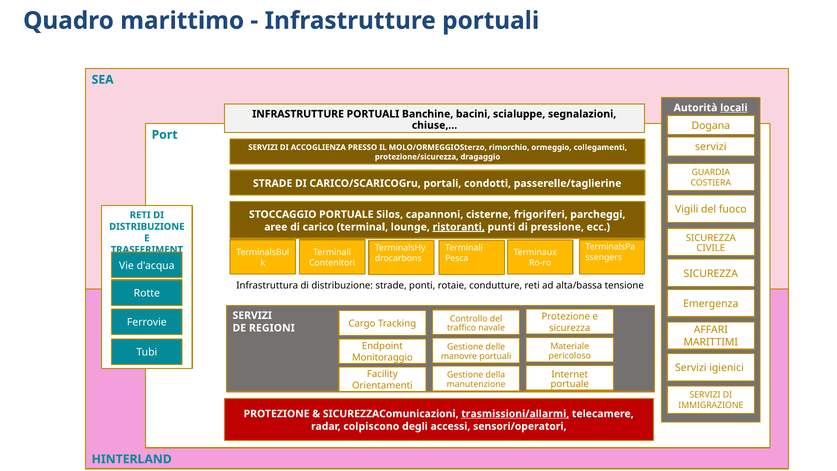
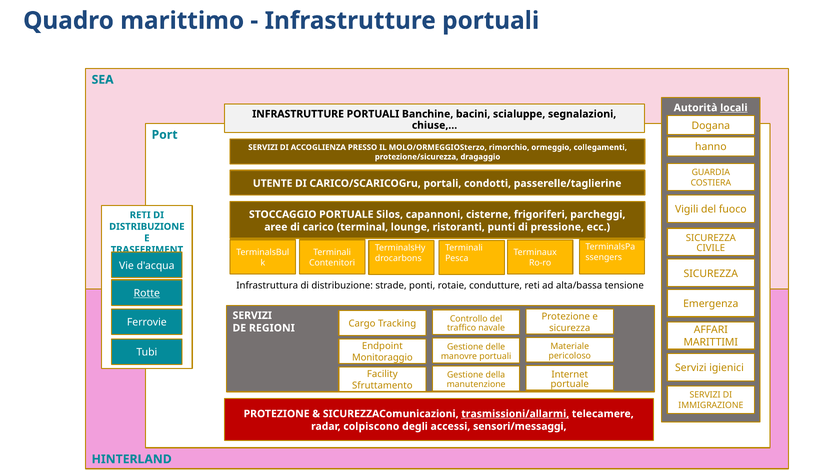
servizi at (711, 147): servizi -> hanno
STRADE at (273, 183): STRADE -> UTENTE
ristoranti underline: present -> none
Rotte underline: none -> present
Orientamenti: Orientamenti -> Sfruttamento
sensori/operatori: sensori/operatori -> sensori/messaggi
